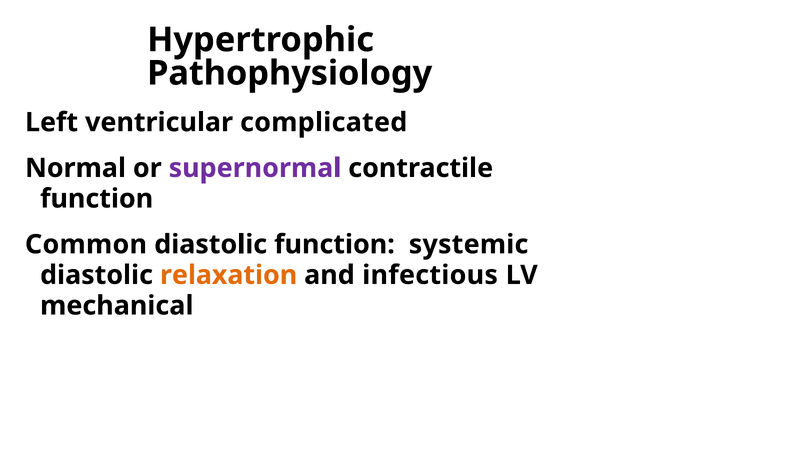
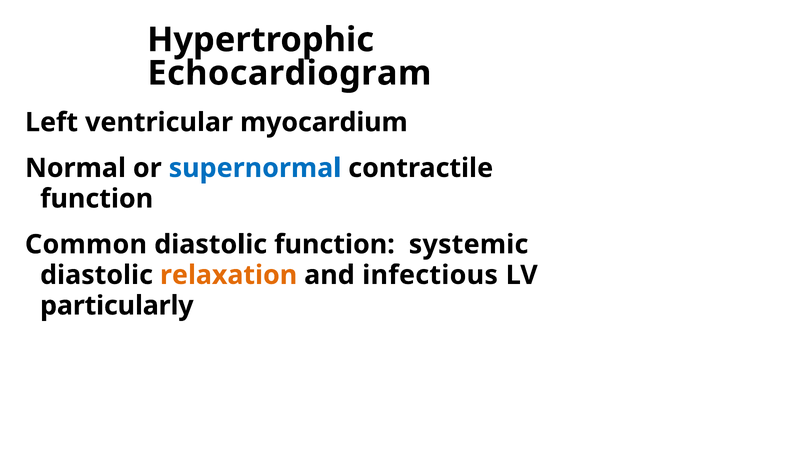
Pathophysiology: Pathophysiology -> Echocardiogram
complicated: complicated -> myocardium
supernormal colour: purple -> blue
mechanical: mechanical -> particularly
